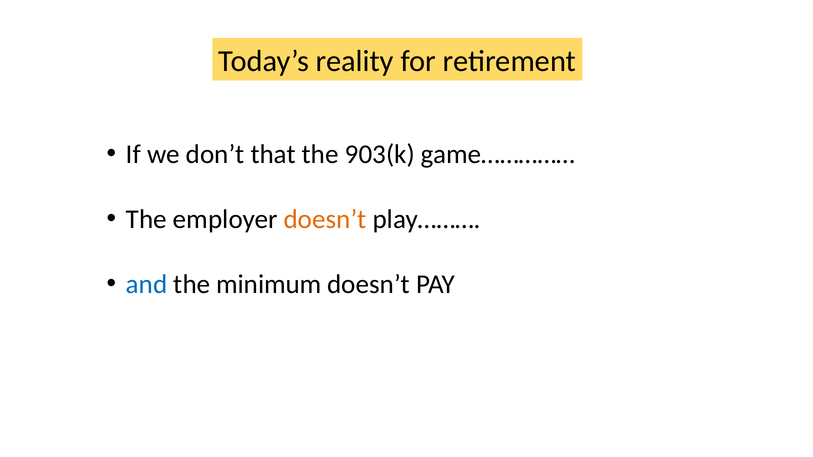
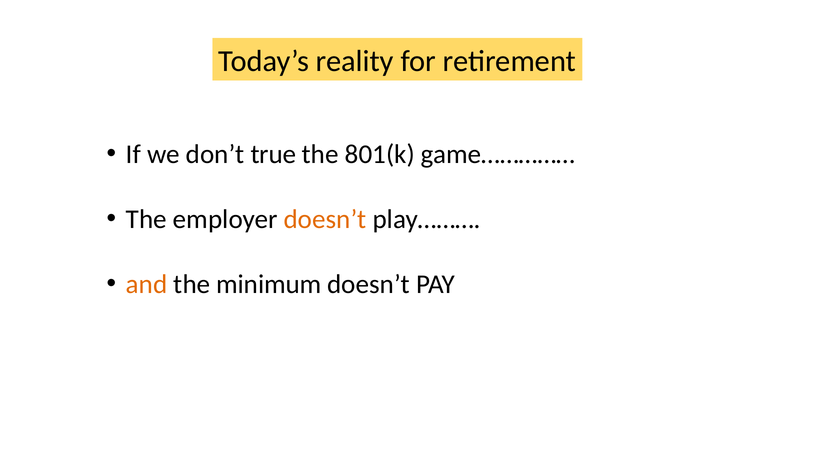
that: that -> true
903(k: 903(k -> 801(k
and colour: blue -> orange
